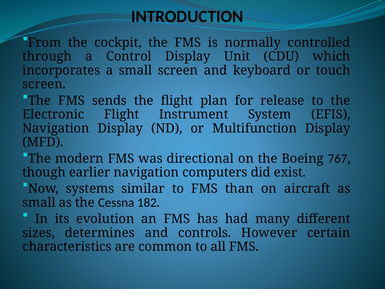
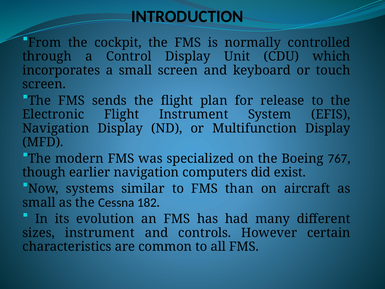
directional: directional -> specialized
sizes determines: determines -> instrument
